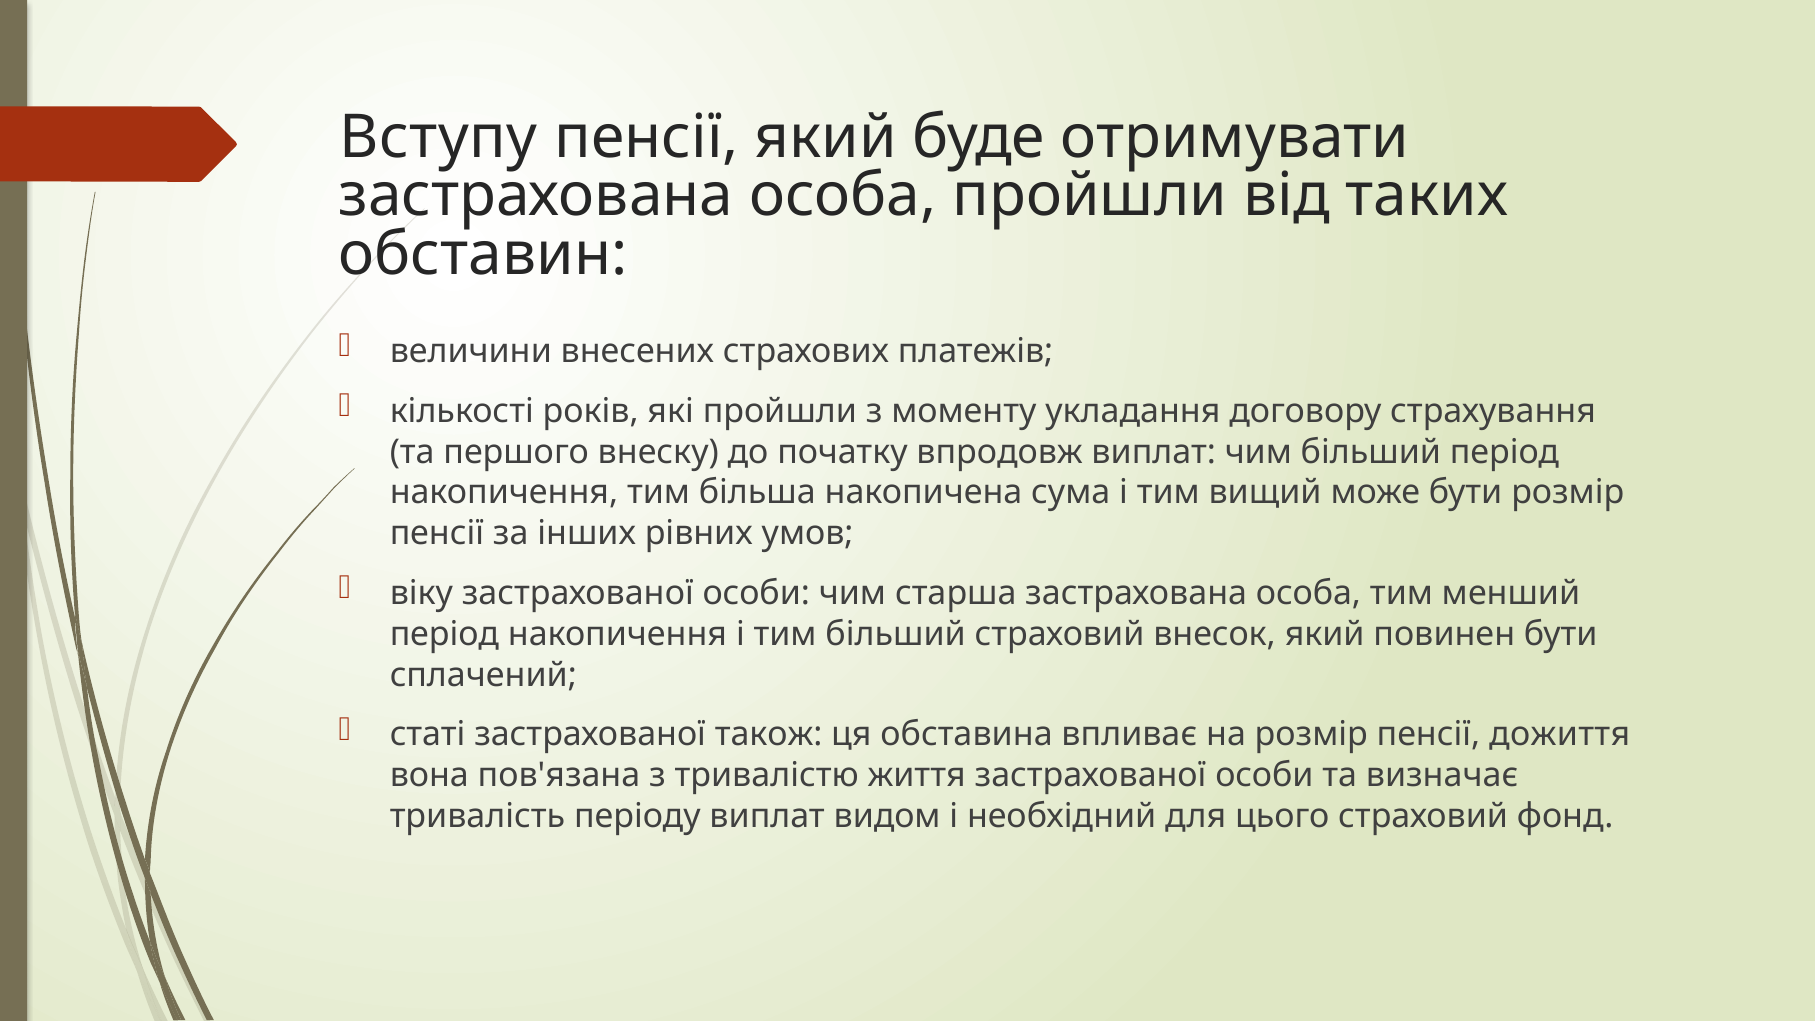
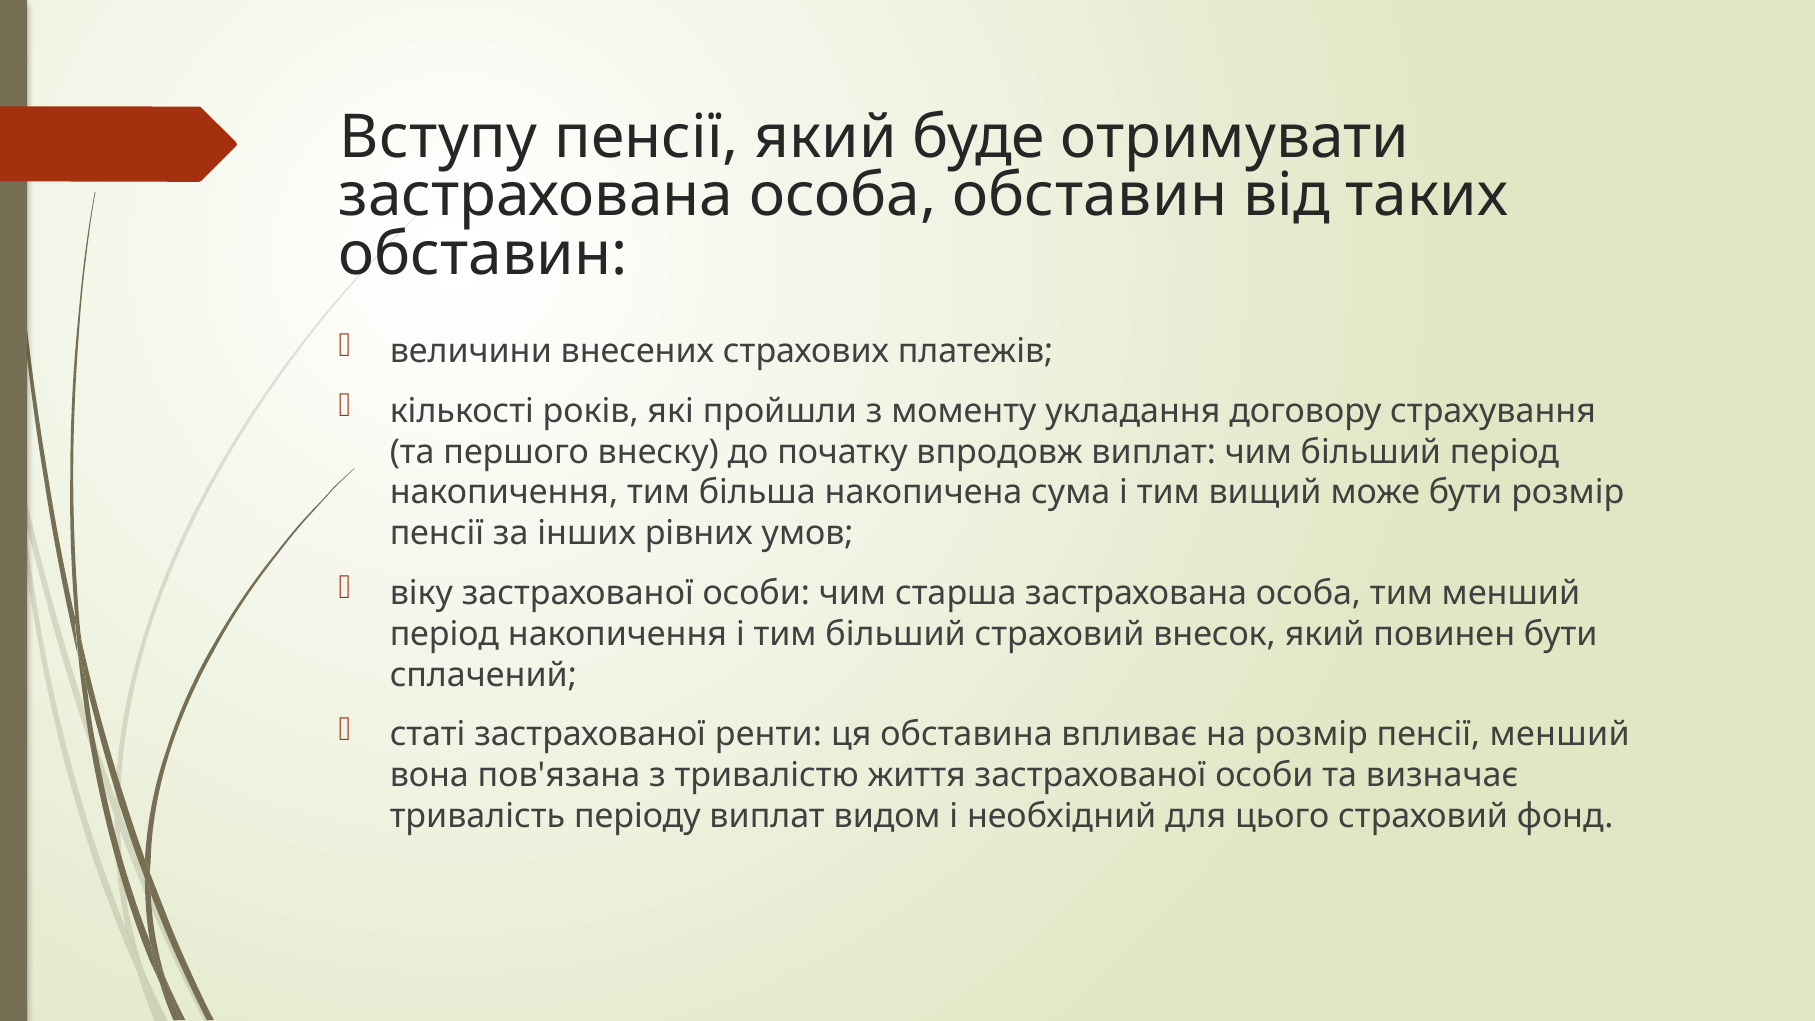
особа пройшли: пройшли -> обставин
також: також -> ренти
пенсії дожиття: дожиття -> менший
